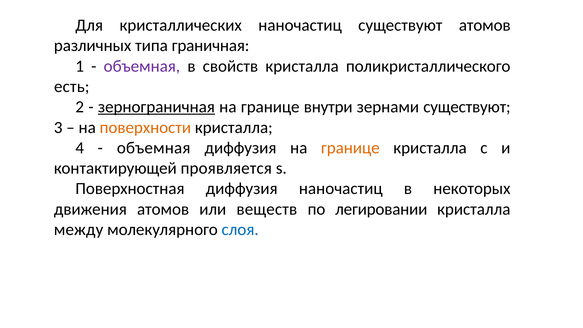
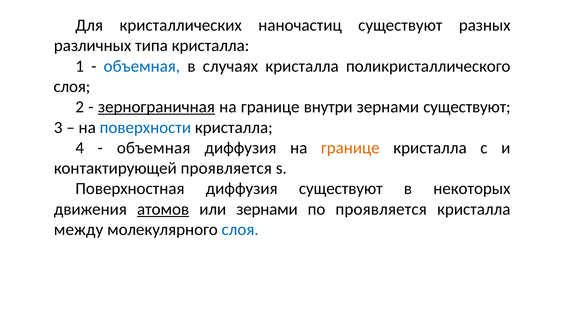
существуют атомов: атомов -> разных
типа граничная: граничная -> кристалла
объемная at (142, 66) colour: purple -> blue
свойств: свойств -> случаях
есть at (72, 87): есть -> слоя
поверхности colour: orange -> blue
диффузия наночастиц: наночастиц -> существуют
атомов at (163, 209) underline: none -> present
или веществ: веществ -> зернами
по легировании: легировании -> проявляется
